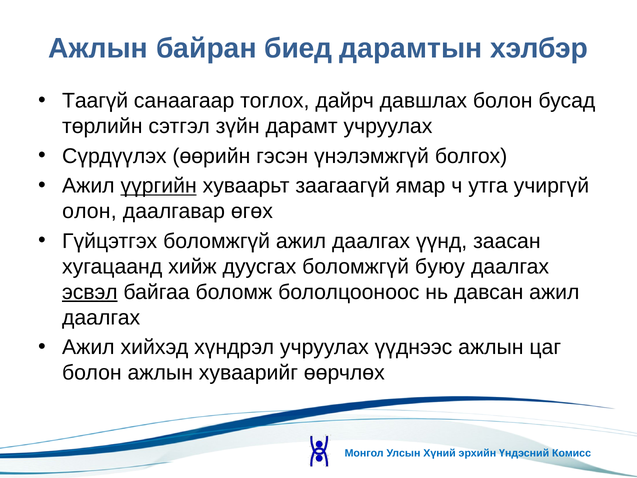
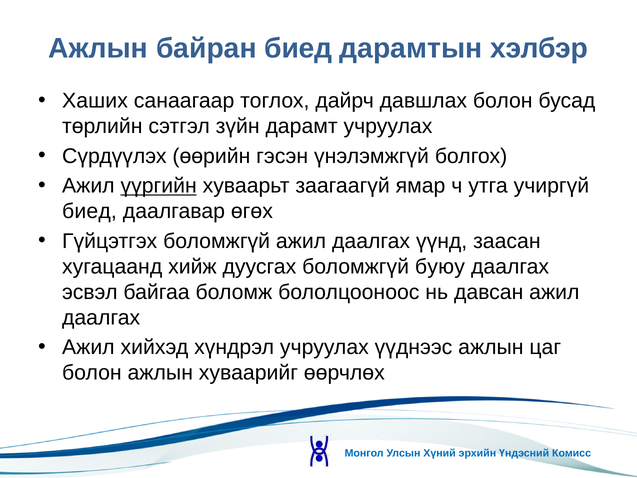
Таагүй: Таагүй -> Хаших
олон at (89, 211): олон -> биед
эсвэл underline: present -> none
